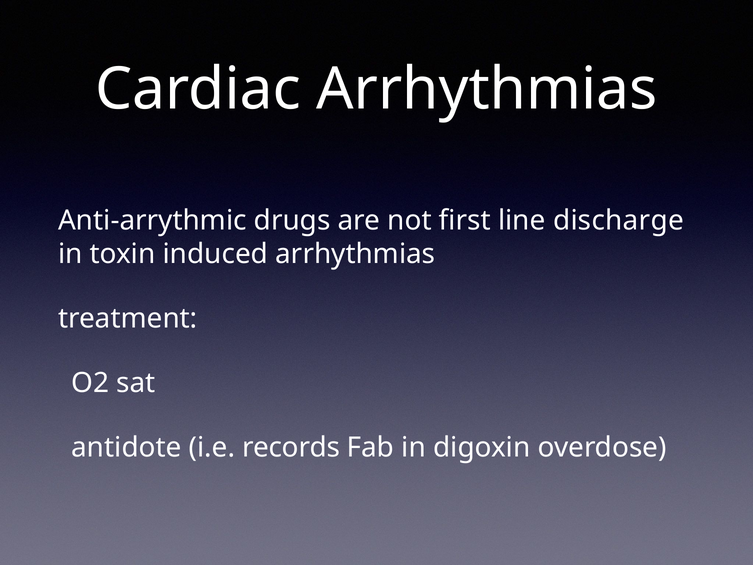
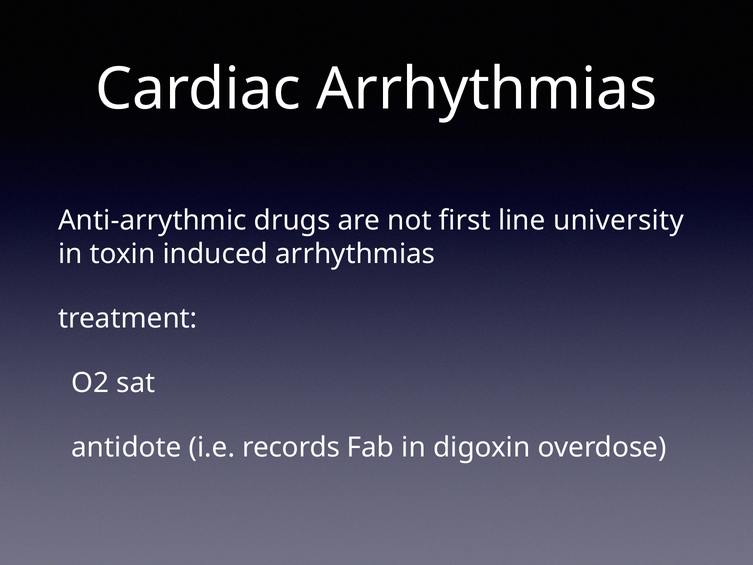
discharge: discharge -> university
